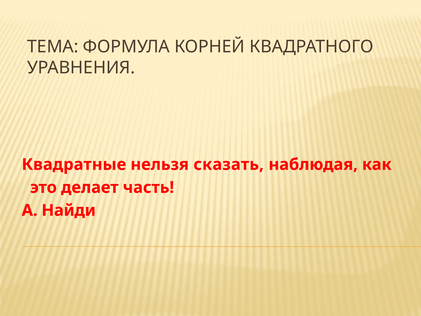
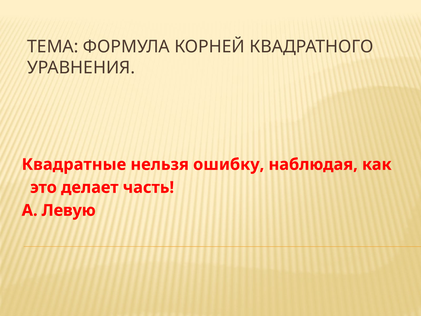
сказать: сказать -> ошибку
Найди: Найди -> Левую
